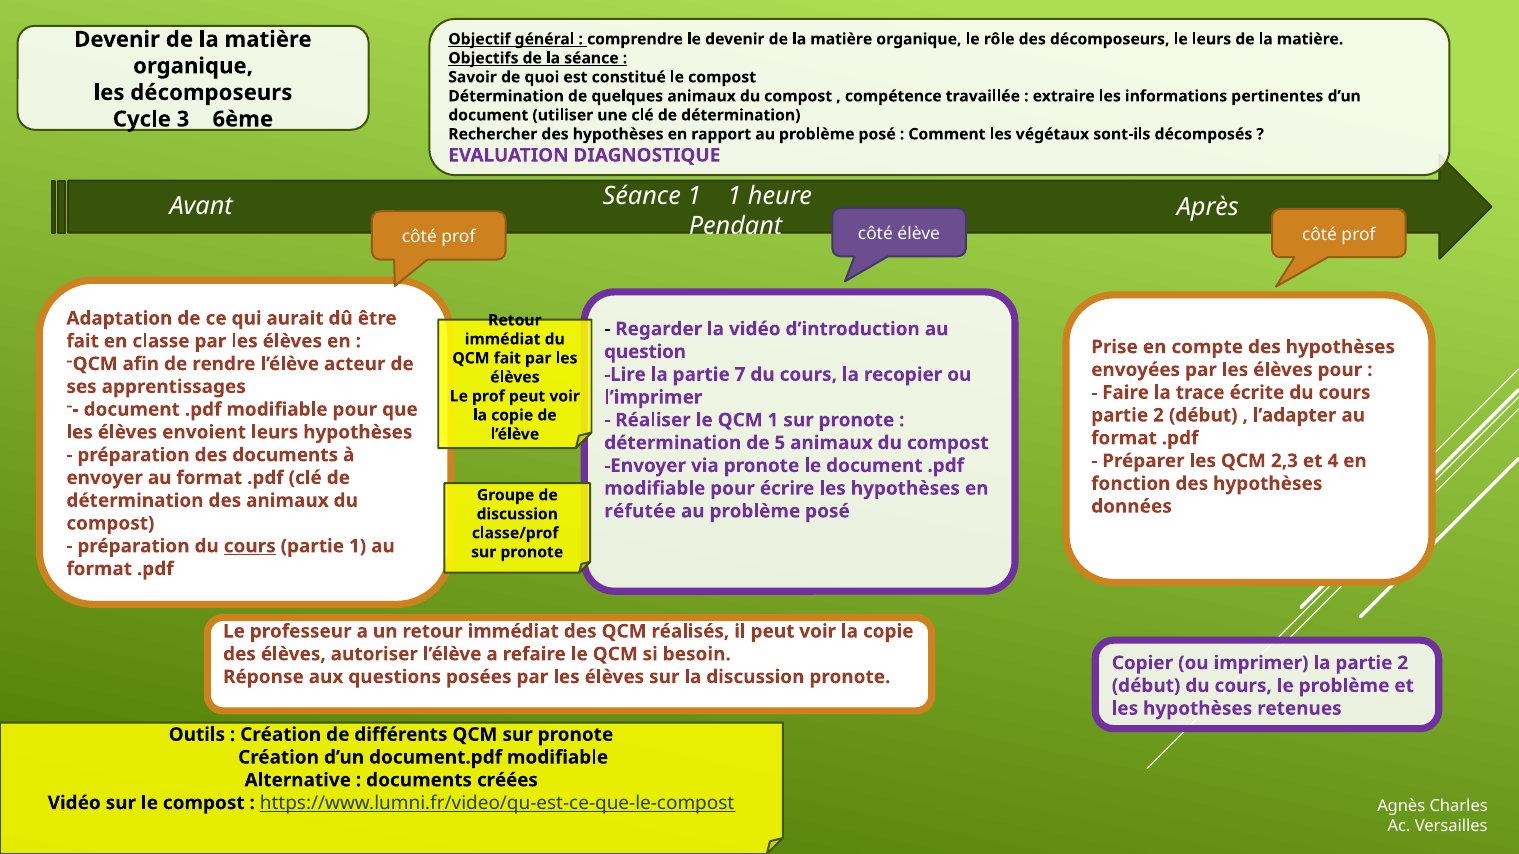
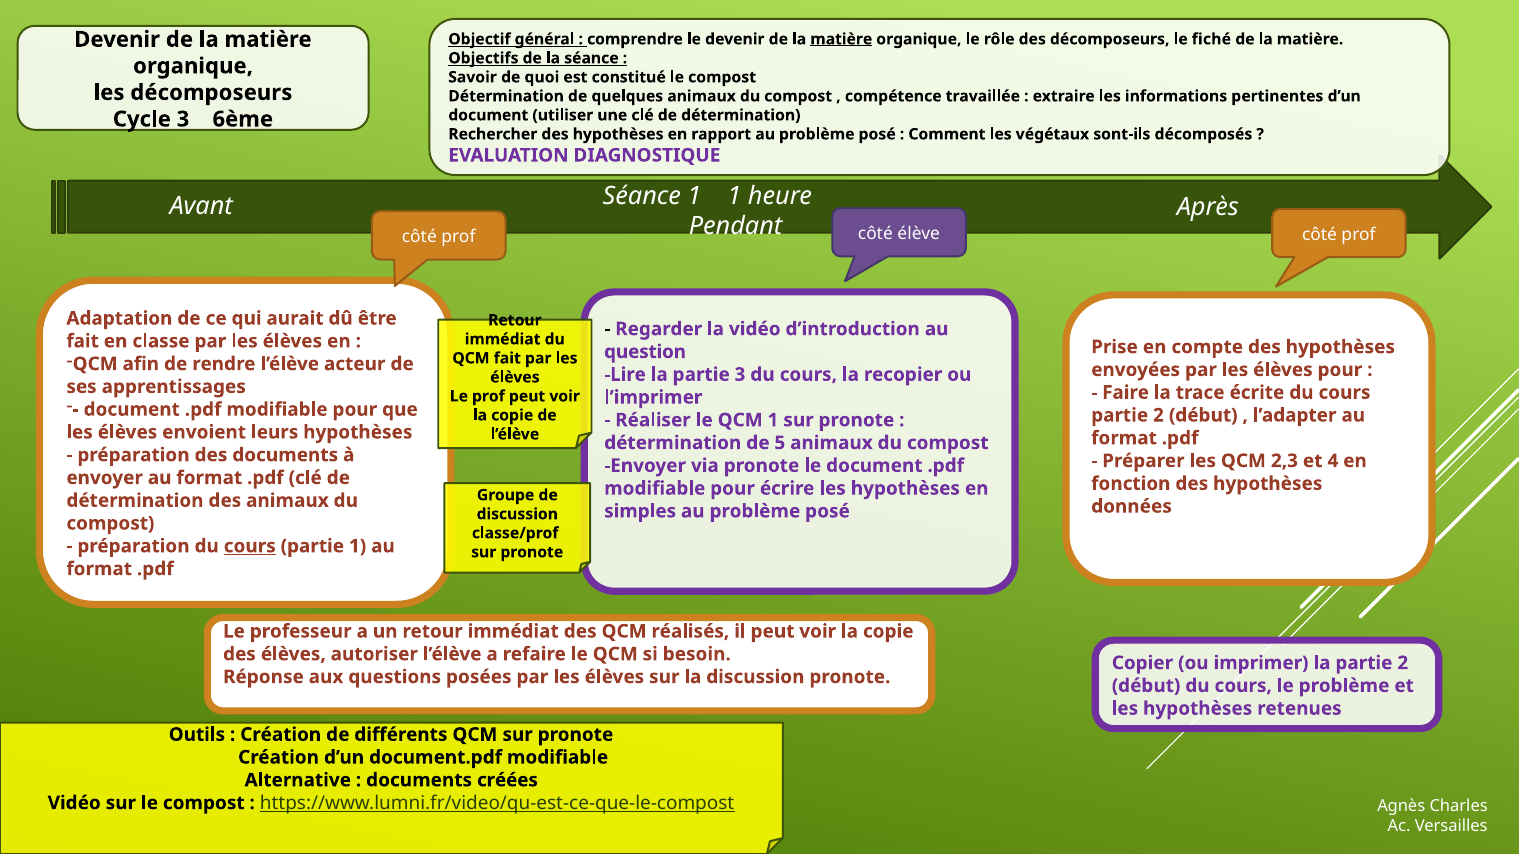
matière at (841, 39) underline: none -> present
le leurs: leurs -> fiché
partie 7: 7 -> 3
réfutée: réfutée -> simples
